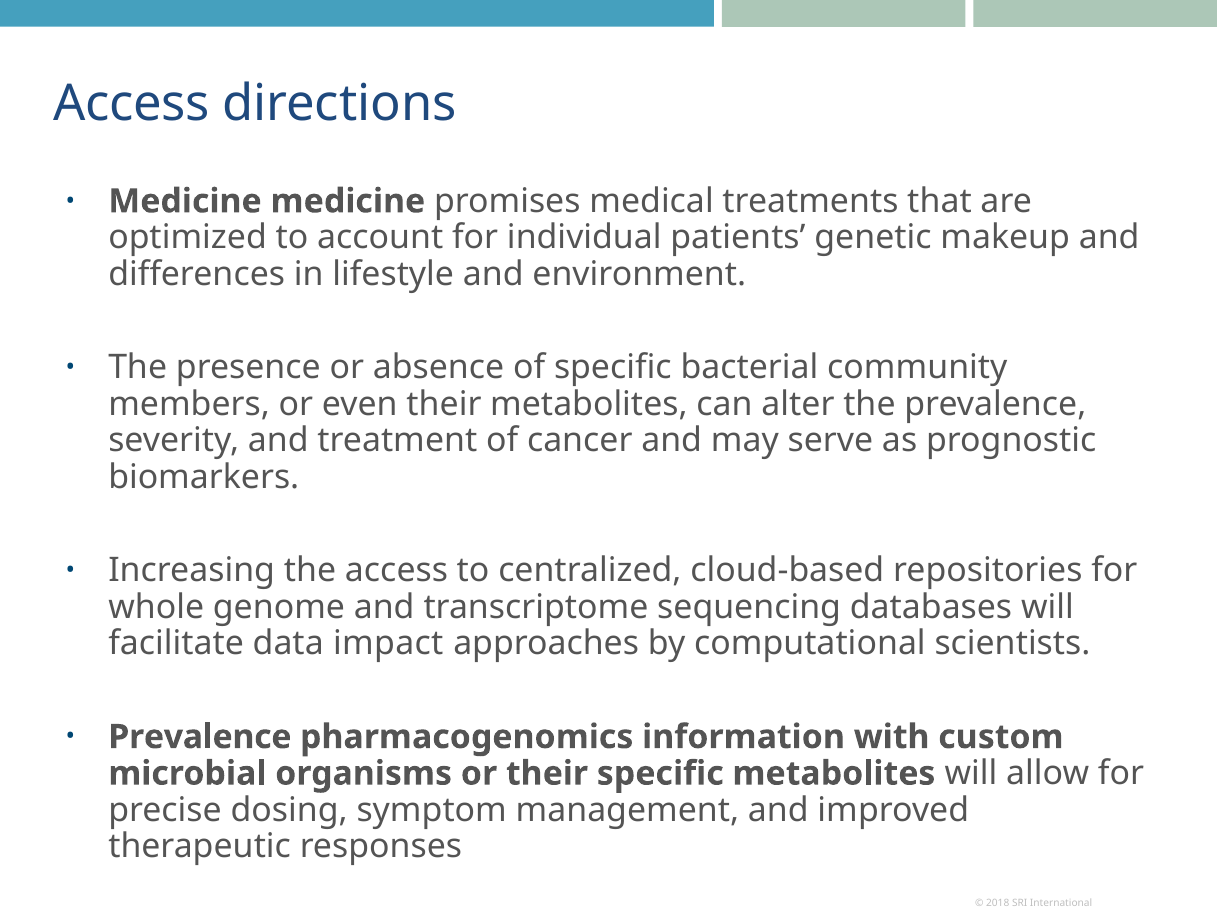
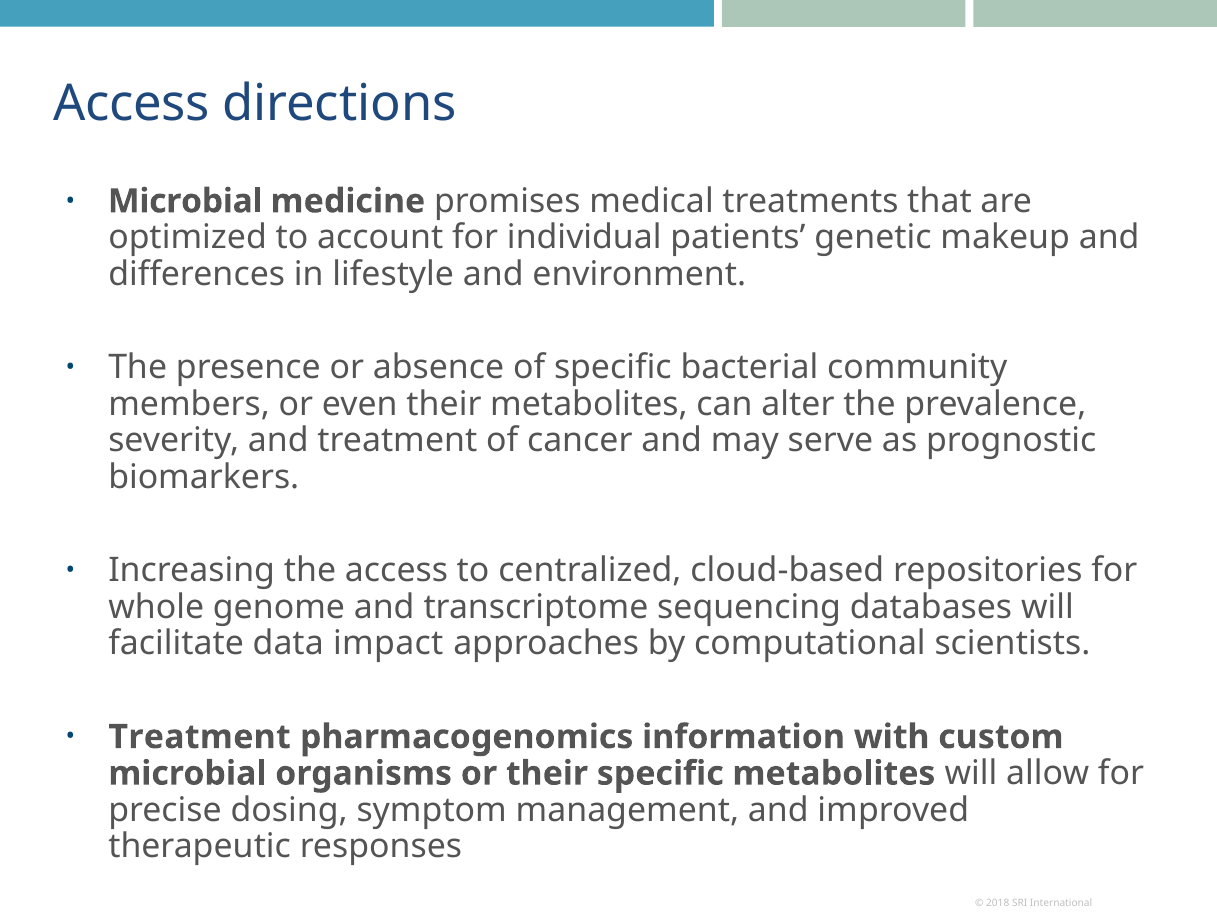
Medicine at (185, 201): Medicine -> Microbial
Prevalence at (200, 737): Prevalence -> Treatment
